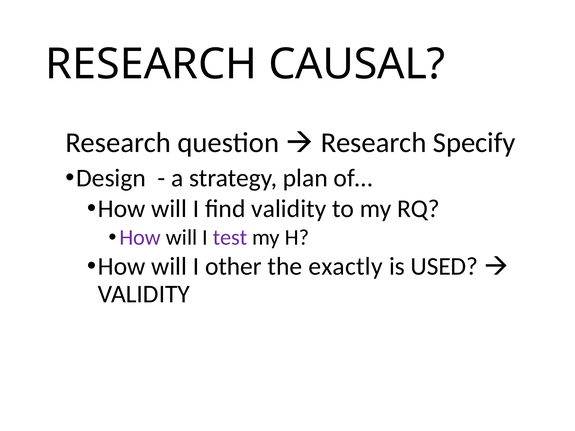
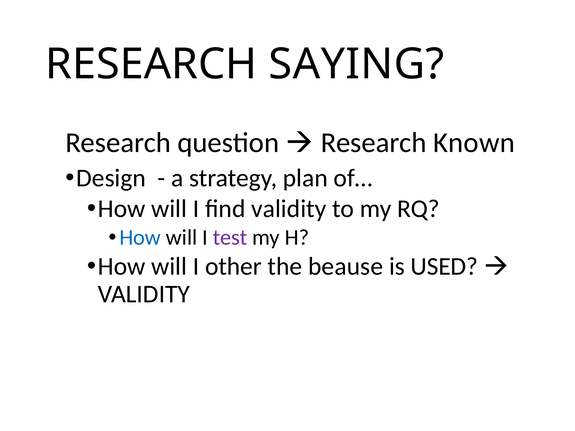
CAUSAL: CAUSAL -> SAYING
Specify: Specify -> Known
How at (140, 238) colour: purple -> blue
exactly: exactly -> beause
